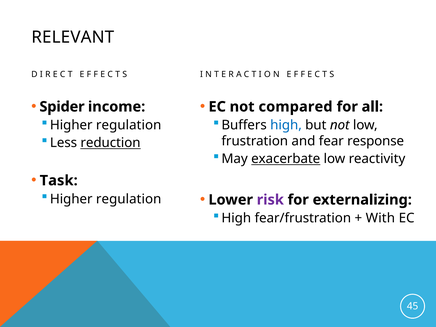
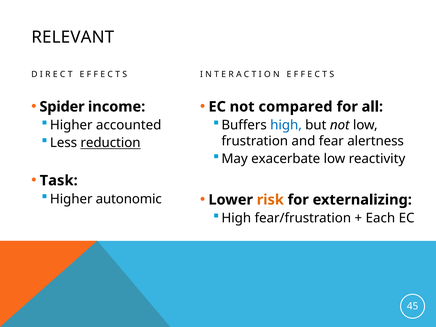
regulation at (129, 125): regulation -> accounted
response: response -> alertness
exacerbate underline: present -> none
regulation at (129, 199): regulation -> autonomic
risk colour: purple -> orange
With: With -> Each
